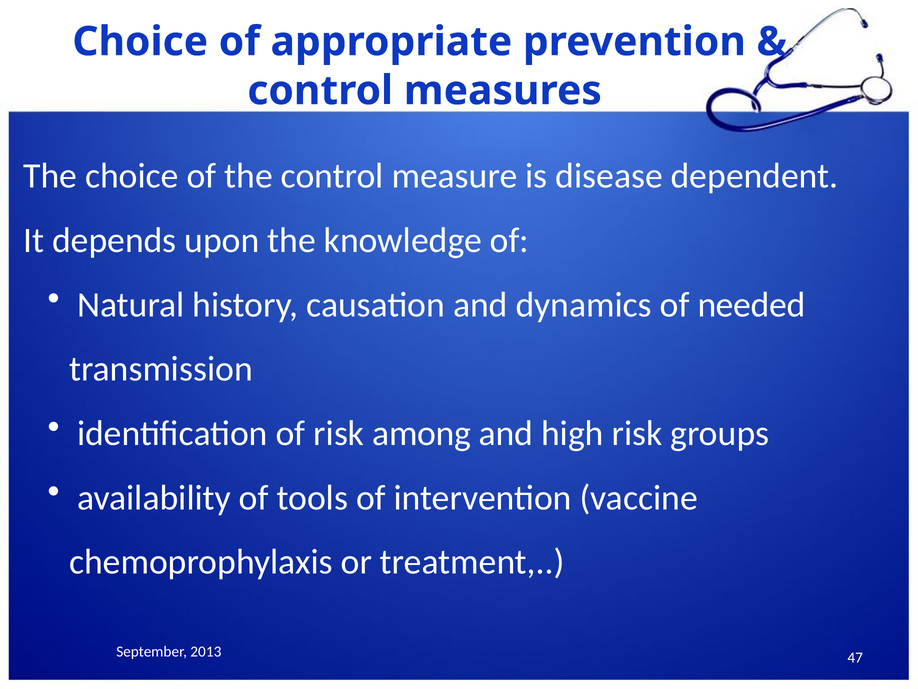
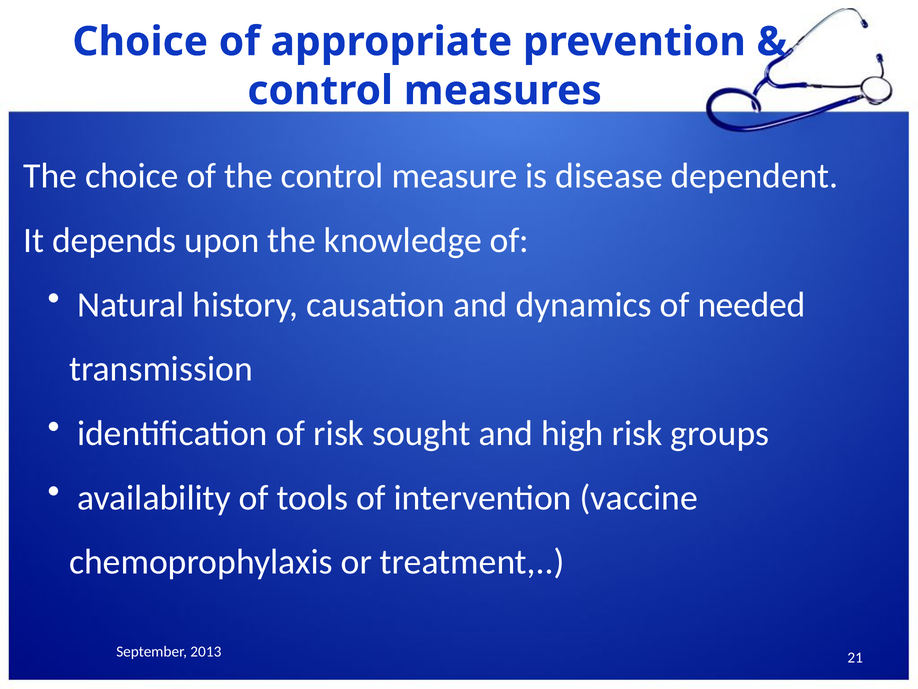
among: among -> sought
47: 47 -> 21
